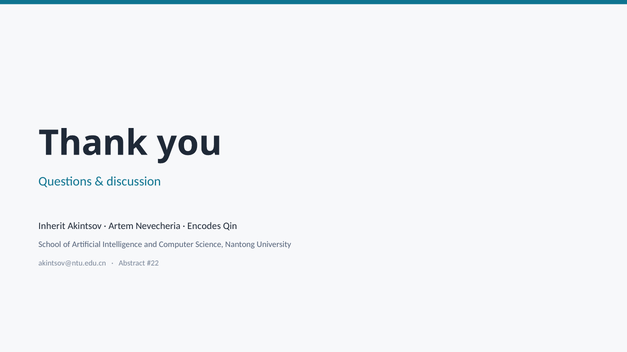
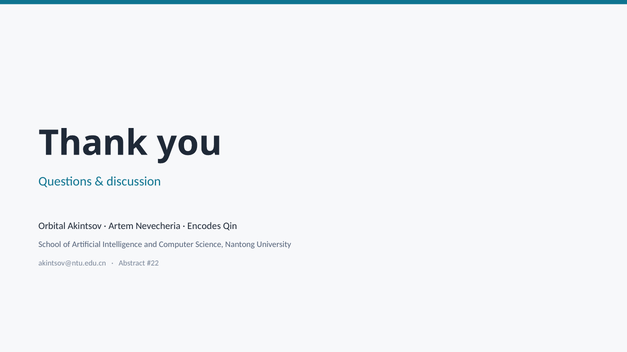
Inherit: Inherit -> Orbital
